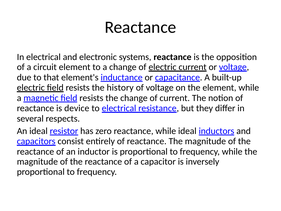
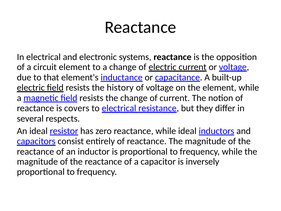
device: device -> covers
